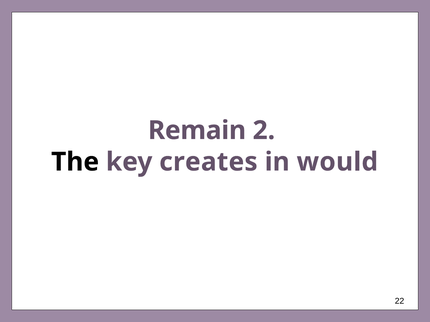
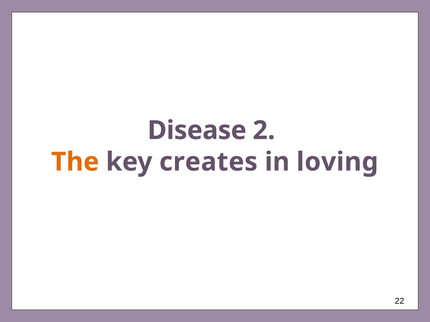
Remain: Remain -> Disease
The colour: black -> orange
would: would -> loving
